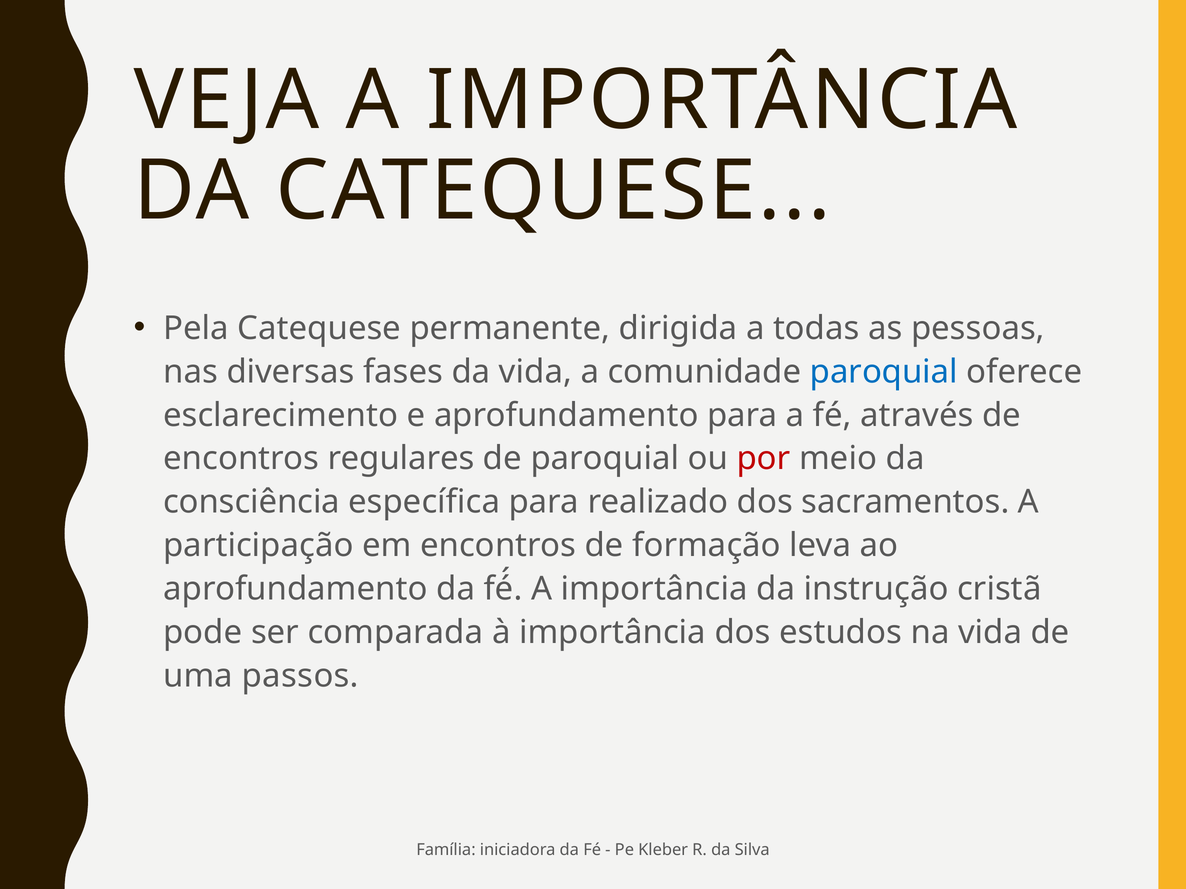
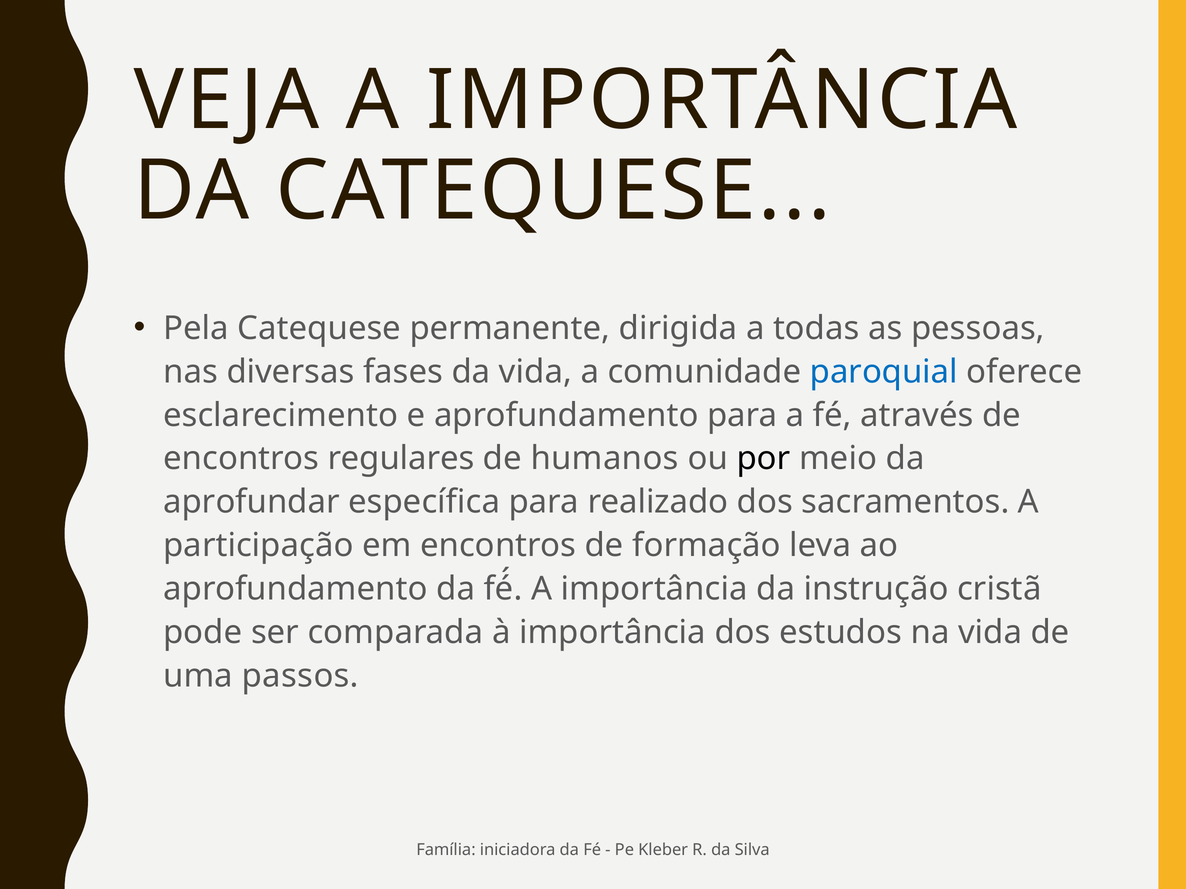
de paroquial: paroquial -> humanos
por colour: red -> black
consciência: consciência -> aprofundar
